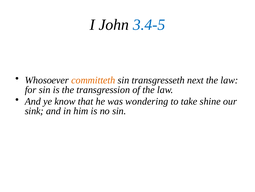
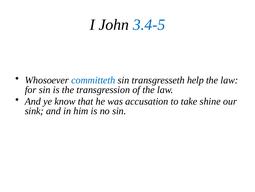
committeth colour: orange -> blue
next: next -> help
wondering: wondering -> accusation
